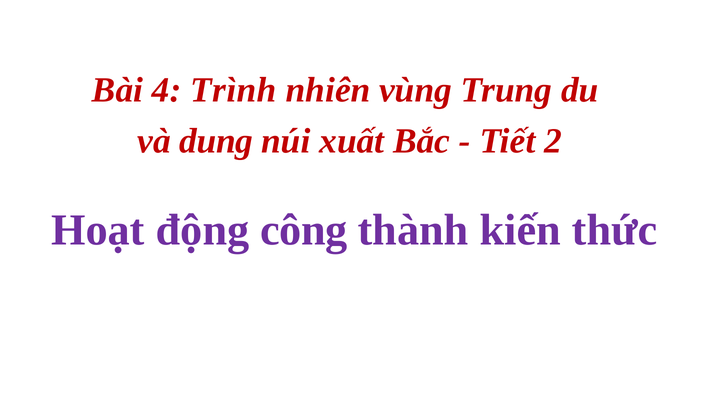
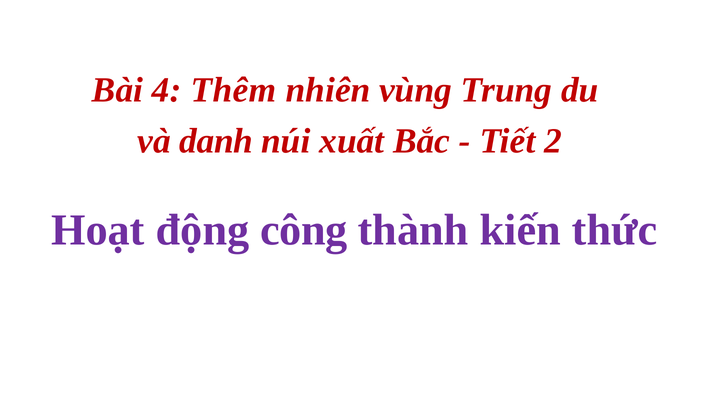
Trình: Trình -> Thêm
dung: dung -> danh
